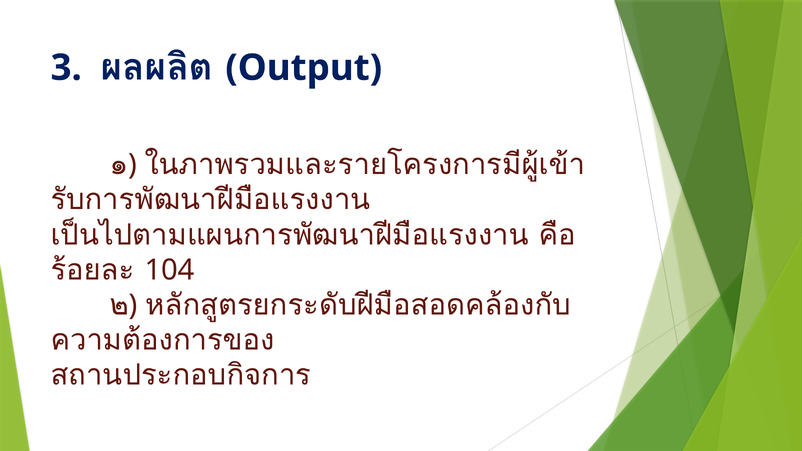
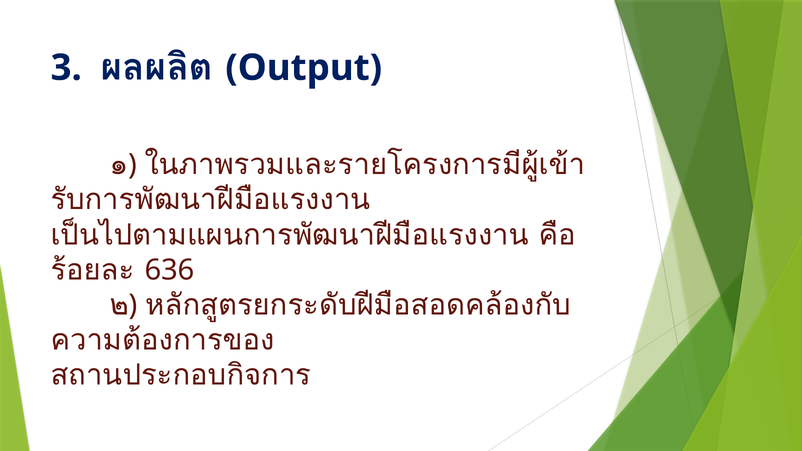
104: 104 -> 636
